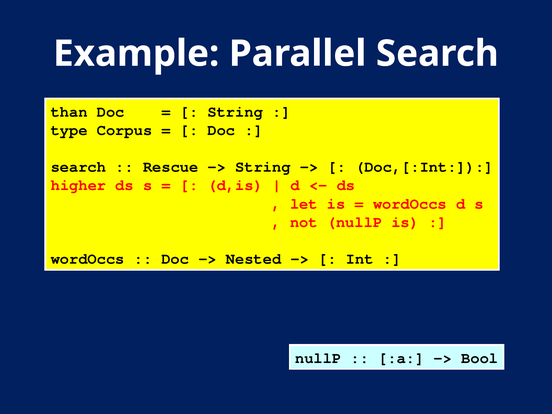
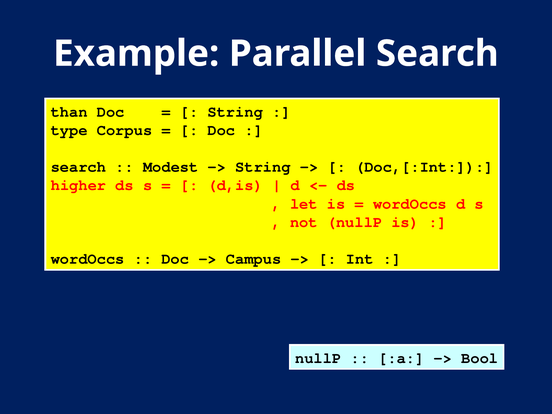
Rescue: Rescue -> Modest
Nested: Nested -> Campus
